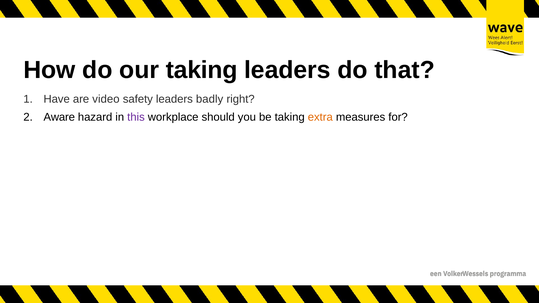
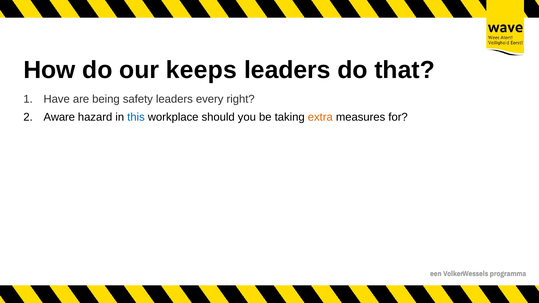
our taking: taking -> keeps
video: video -> being
badly: badly -> every
this colour: purple -> blue
